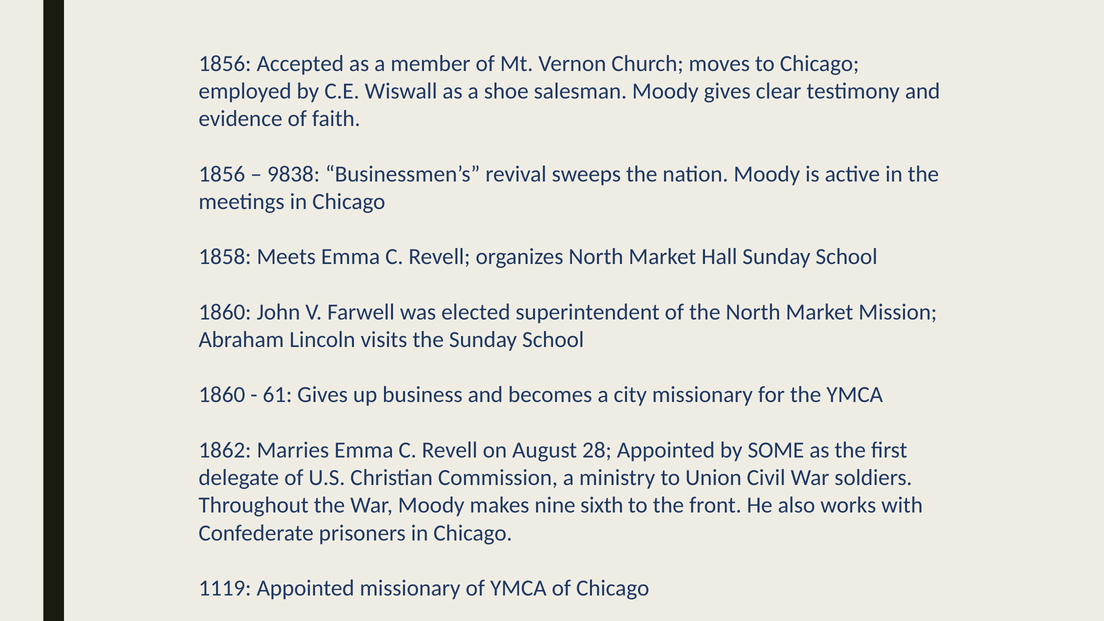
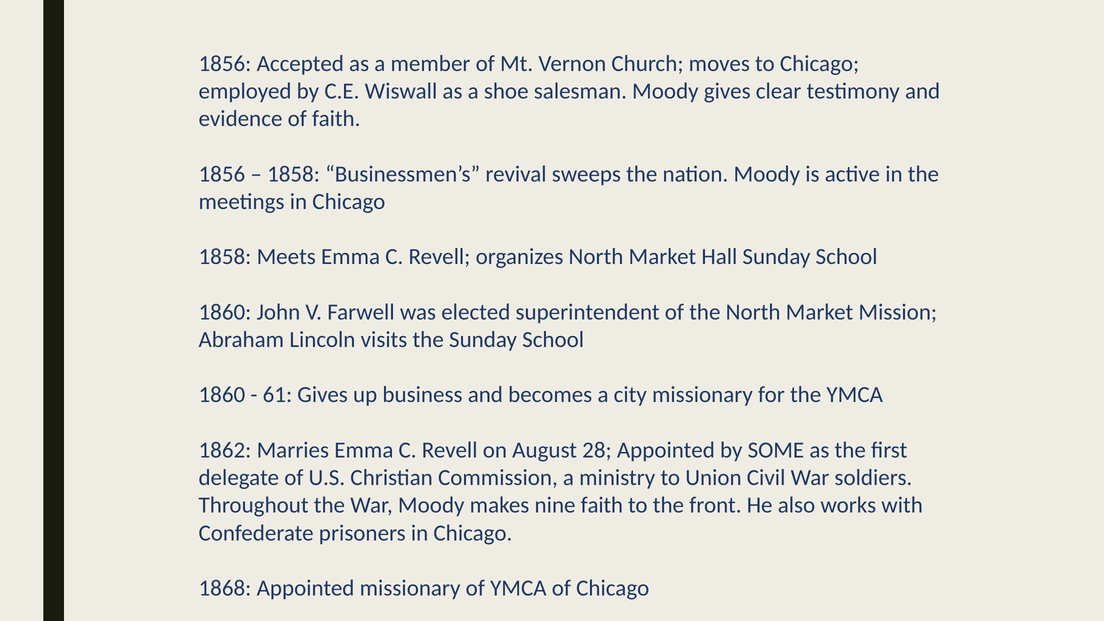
9838 at (294, 174): 9838 -> 1858
nine sixth: sixth -> faith
1119: 1119 -> 1868
